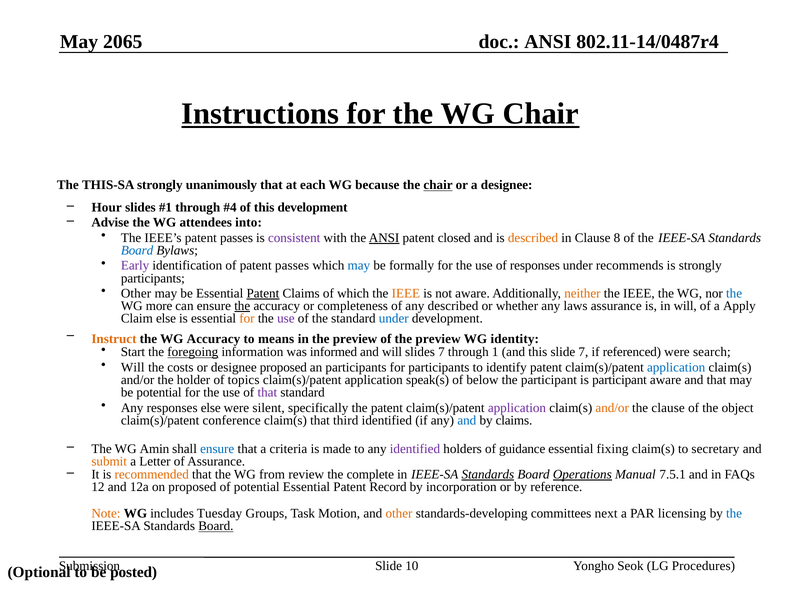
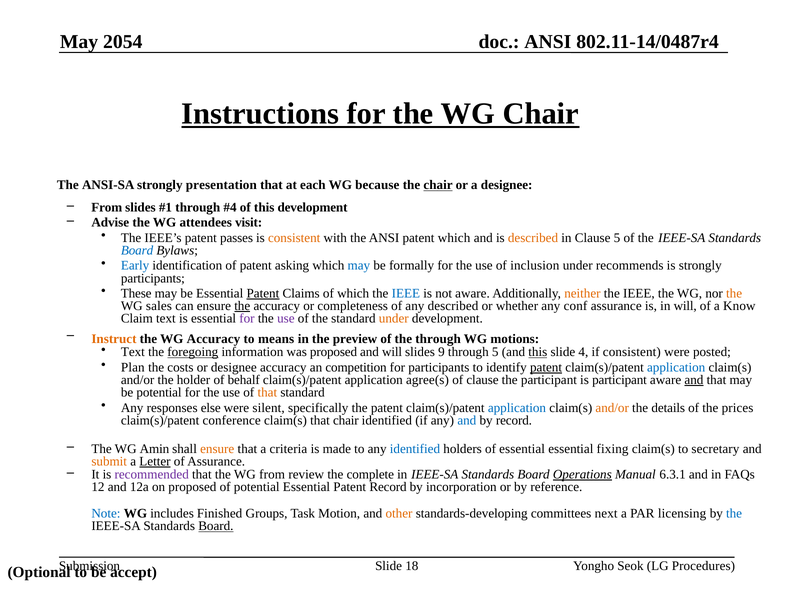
2065: 2065 -> 2054
THIS-SA: THIS-SA -> ANSI-SA
unanimously: unanimously -> presentation
Hour at (107, 208): Hour -> From
into: into -> visit
consistent at (294, 238) colour: purple -> orange
ANSI at (384, 238) underline: present -> none
patent closed: closed -> which
Clause 8: 8 -> 5
Early colour: purple -> blue
of patent passes: passes -> asking
of responses: responses -> inclusion
Other at (136, 294): Other -> These
IEEE at (406, 294) colour: orange -> blue
the at (734, 294) colour: blue -> orange
more: more -> sales
laws: laws -> conf
Apply: Apply -> Know
Claim else: else -> text
for at (247, 319) colour: orange -> purple
under at (394, 319) colour: blue -> orange
of the preview: preview -> through
identity: identity -> motions
Start at (133, 352): Start -> Text
was informed: informed -> proposed
slides 7: 7 -> 9
through 1: 1 -> 5
this at (538, 352) underline: none -> present
slide 7: 7 -> 4
if referenced: referenced -> consistent
search: search -> posted
Will at (133, 367): Will -> Plan
designee proposed: proposed -> accuracy
an participants: participants -> competition
patent at (546, 367) underline: none -> present
topics: topics -> behalf
speak(s: speak(s -> agree(s
of below: below -> clause
and at (694, 380) underline: none -> present
that at (267, 393) colour: purple -> orange
application at (517, 408) colour: purple -> blue
the clause: clause -> details
object: object -> prices
that third: third -> chair
by claims: claims -> record
ensure at (217, 449) colour: blue -> orange
identified at (415, 449) colour: purple -> blue
of guidance: guidance -> essential
Letter underline: none -> present
recommended colour: orange -> purple
Standards at (488, 475) underline: present -> none
7.5.1: 7.5.1 -> 6.3.1
Note colour: orange -> blue
Tuesday: Tuesday -> Finished
posted: posted -> accept
10: 10 -> 18
